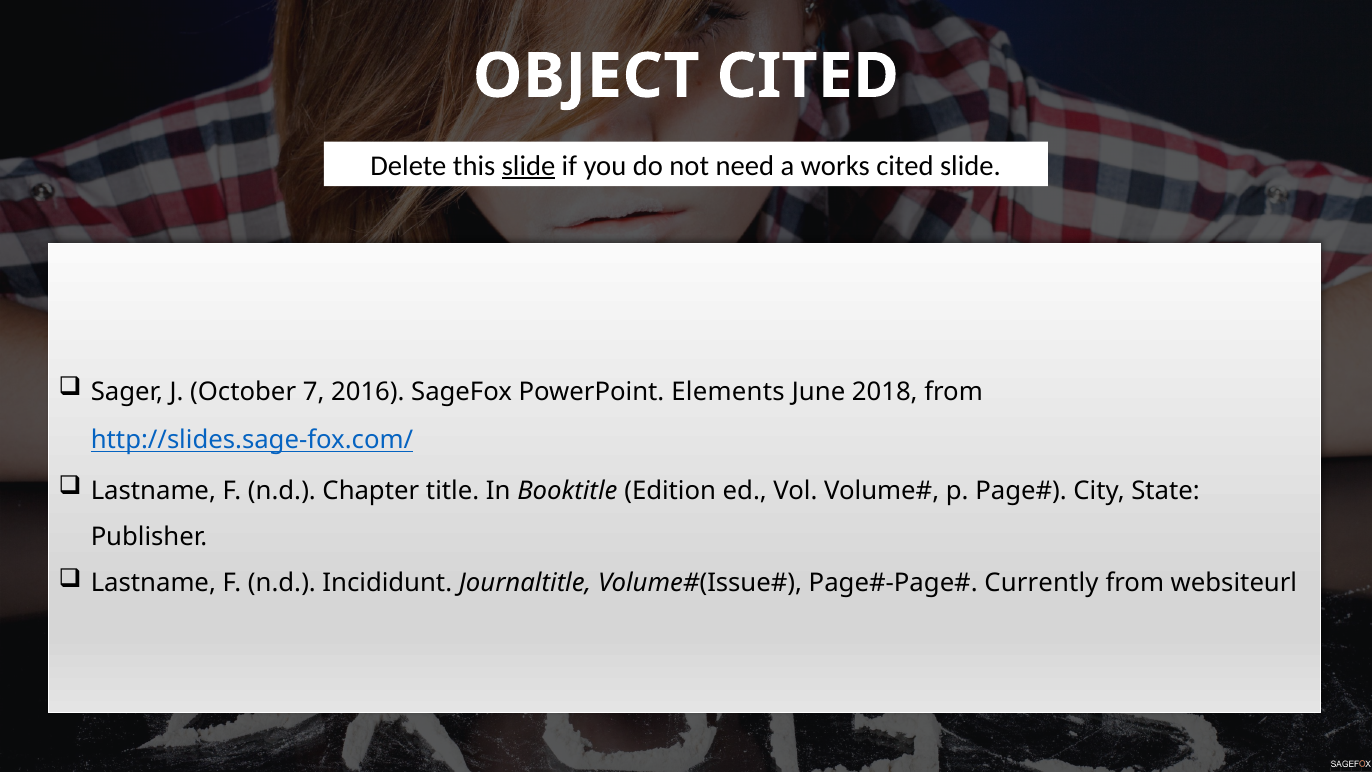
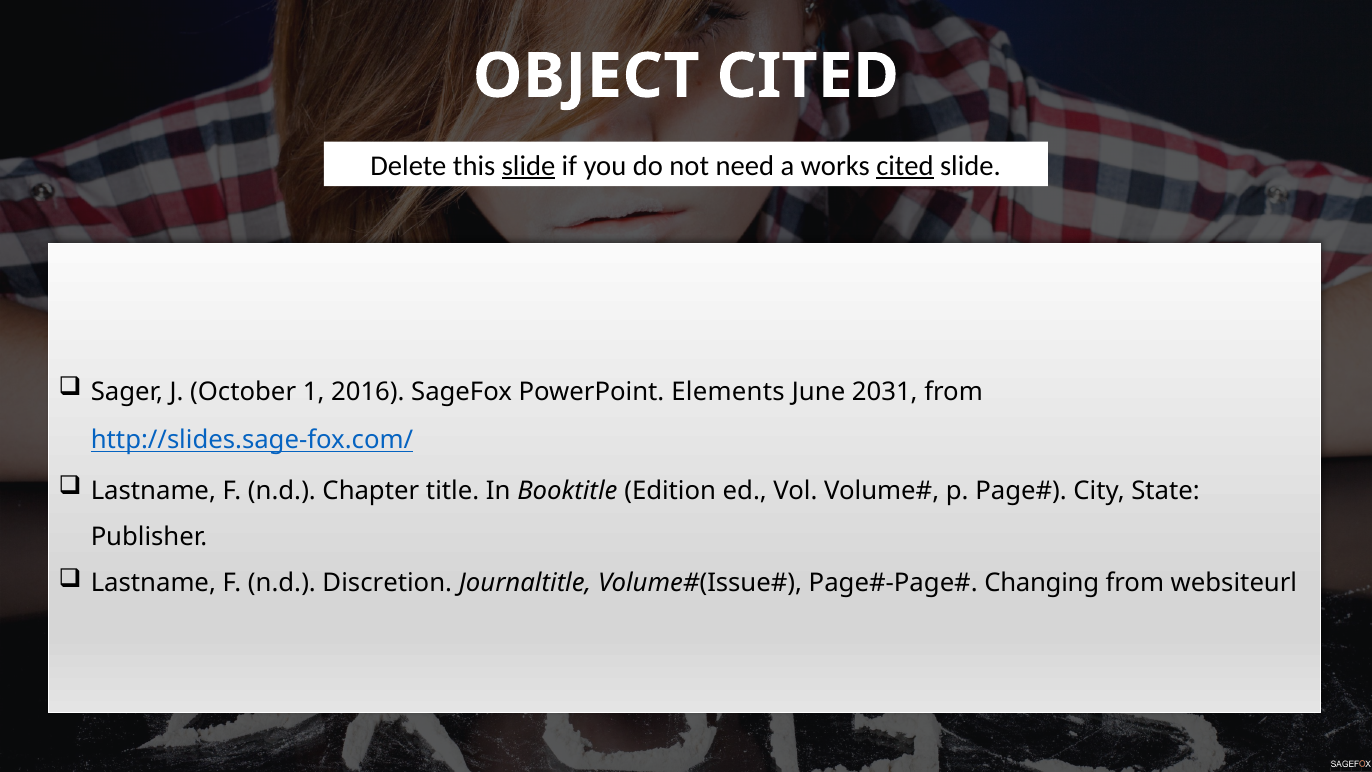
cited at (905, 166) underline: none -> present
7: 7 -> 1
2018: 2018 -> 2031
Incididunt: Incididunt -> Discretion
Currently: Currently -> Changing
